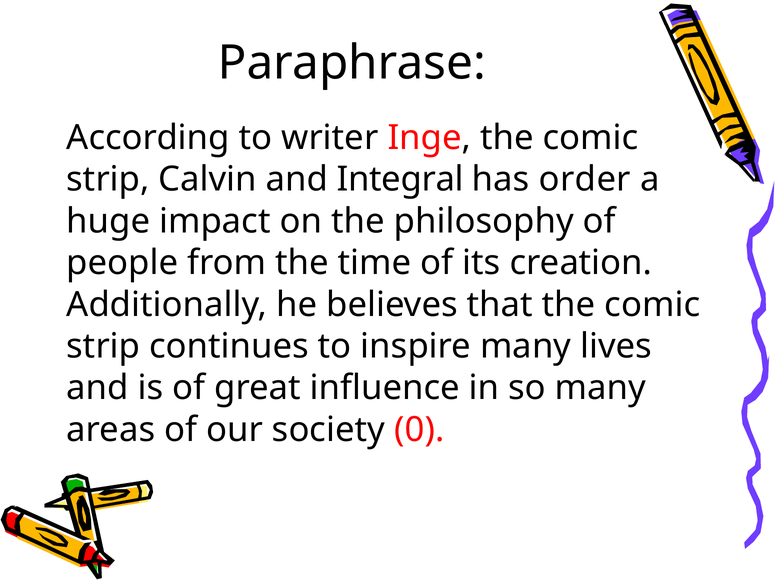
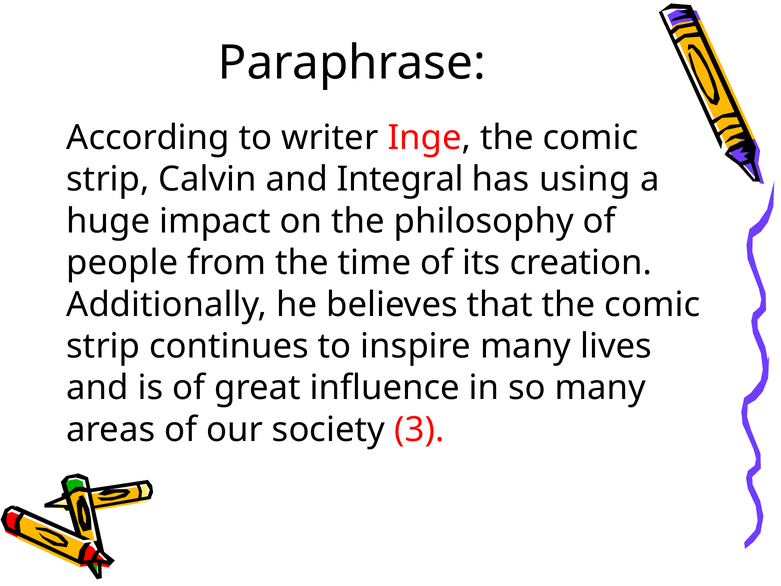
order: order -> using
0: 0 -> 3
